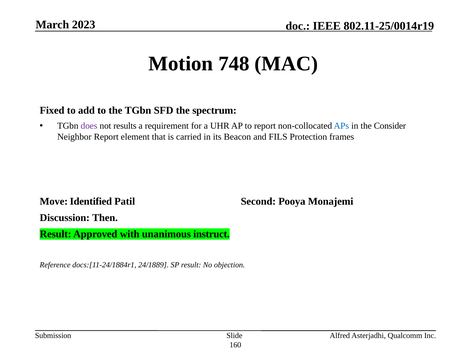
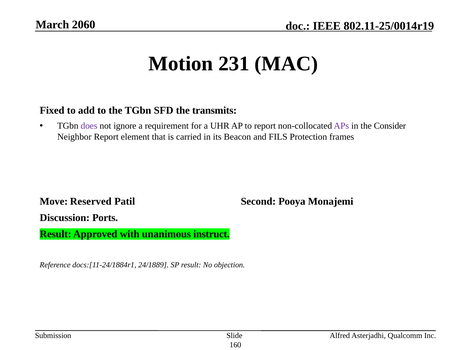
2023: 2023 -> 2060
748: 748 -> 231
spectrum: spectrum -> transmits
results: results -> ignore
APs colour: blue -> purple
Identified: Identified -> Reserved
Then: Then -> Ports
